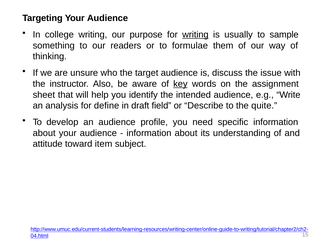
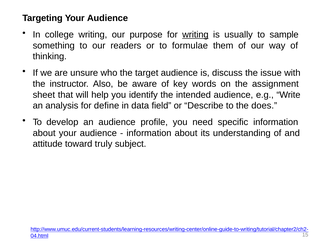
key underline: present -> none
draft: draft -> data
quite: quite -> does
item: item -> truly
